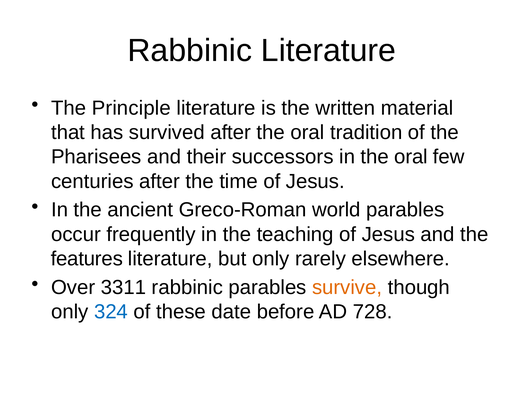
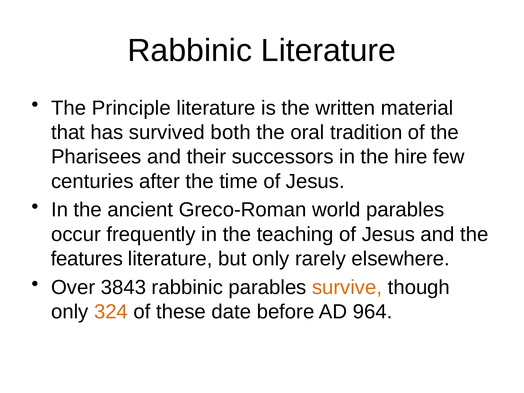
survived after: after -> both
in the oral: oral -> hire
3311: 3311 -> 3843
324 colour: blue -> orange
728: 728 -> 964
